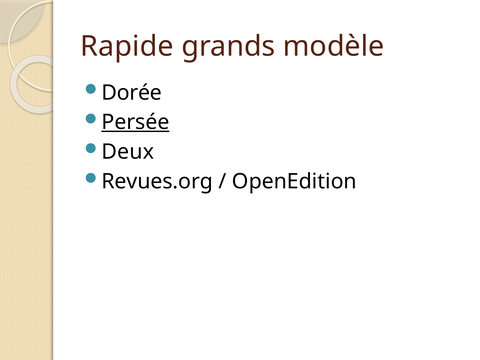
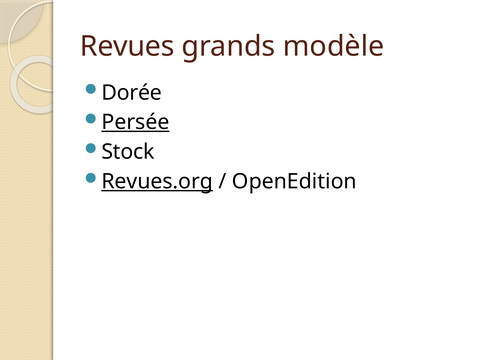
Rapide: Rapide -> Revues
Deux: Deux -> Stock
Revues.org underline: none -> present
